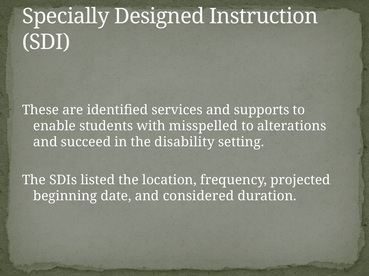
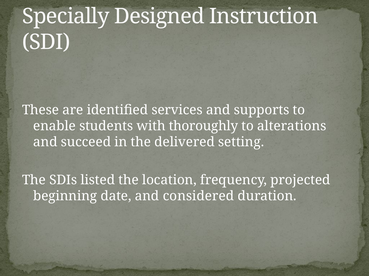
misspelled: misspelled -> thoroughly
disability: disability -> delivered
